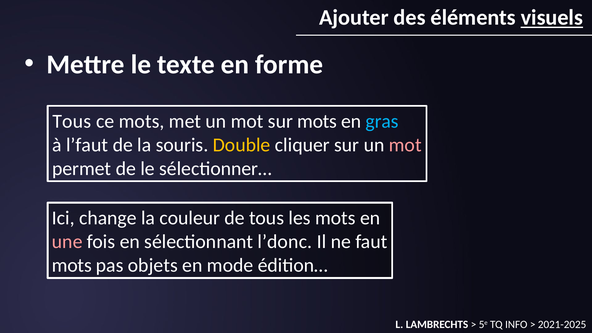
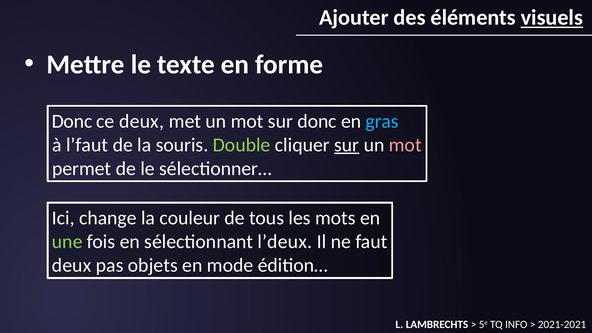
Tous at (72, 121): Tous -> Donc
ce mots: mots -> deux
sur mots: mots -> donc
Double colour: yellow -> light green
sur at (347, 145) underline: none -> present
une colour: pink -> light green
l’donc: l’donc -> l’deux
mots at (72, 265): mots -> deux
2021-2025: 2021-2025 -> 2021-2021
